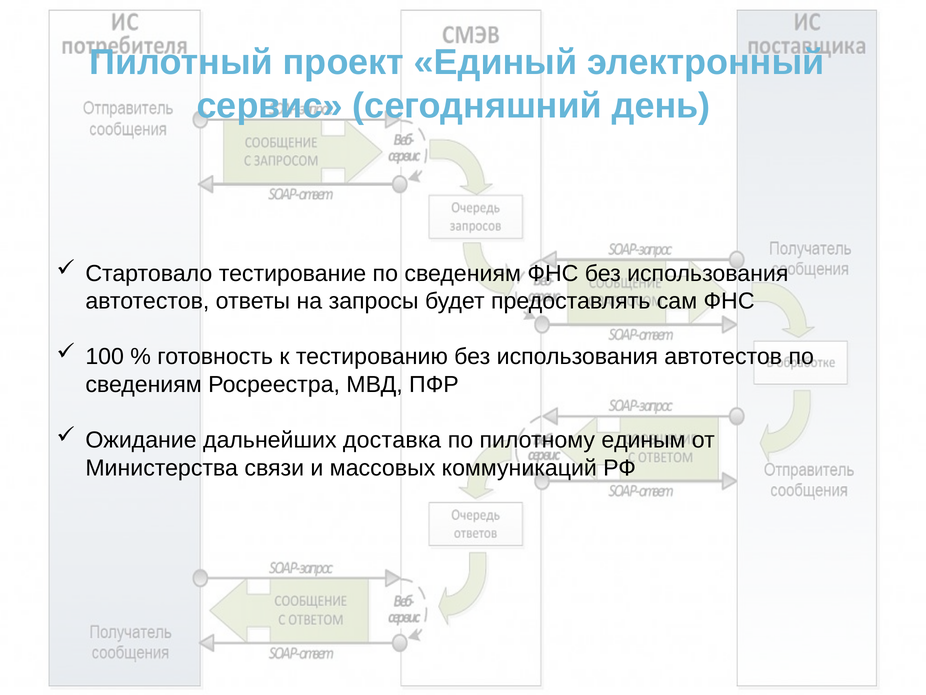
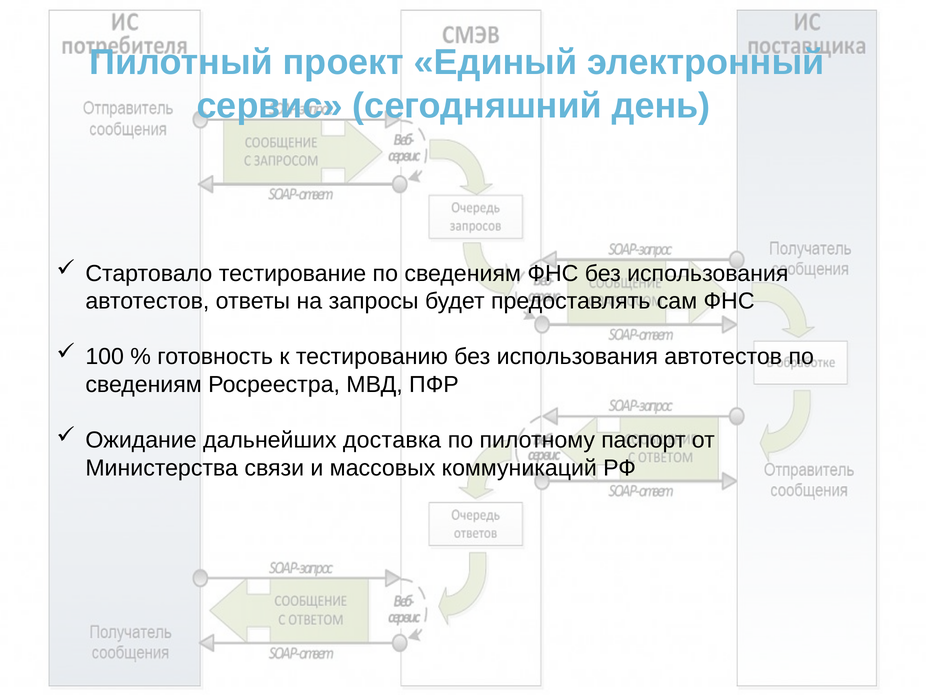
единым: единым -> паспорт
